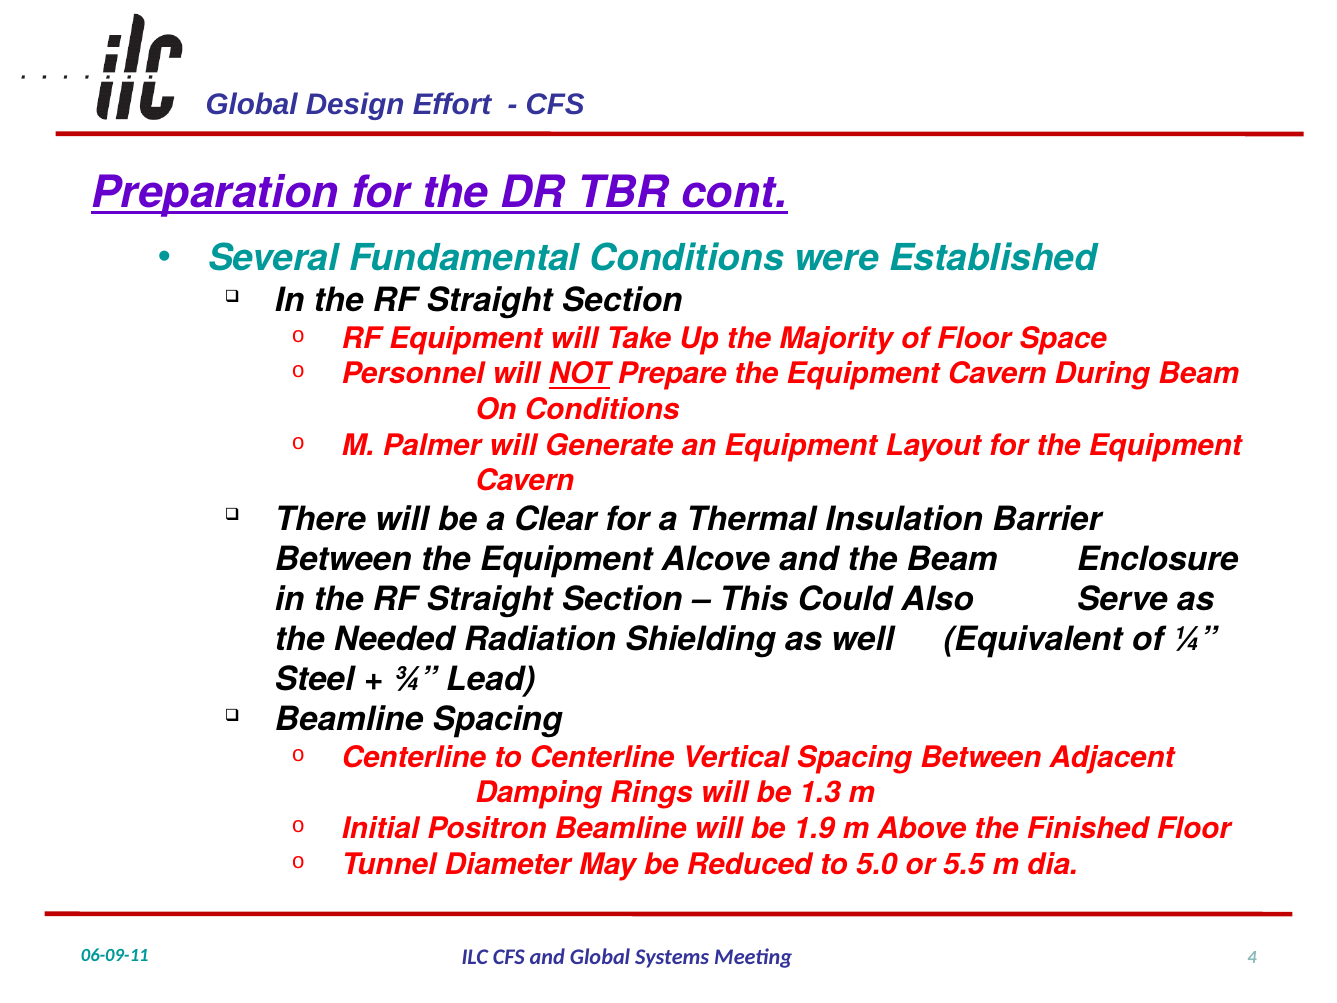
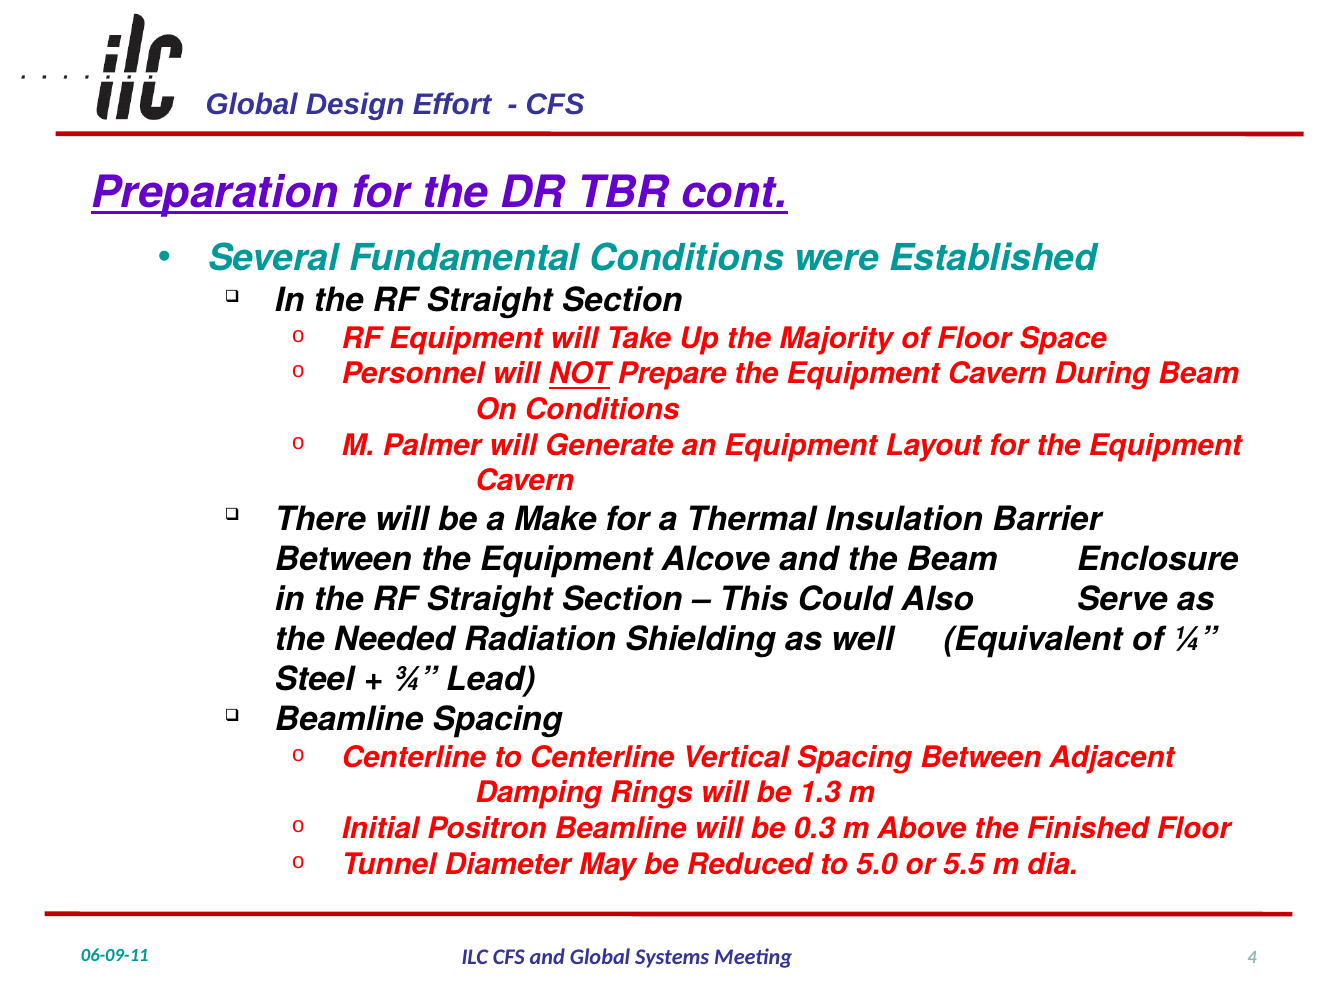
Clear: Clear -> Make
1.9: 1.9 -> 0.3
